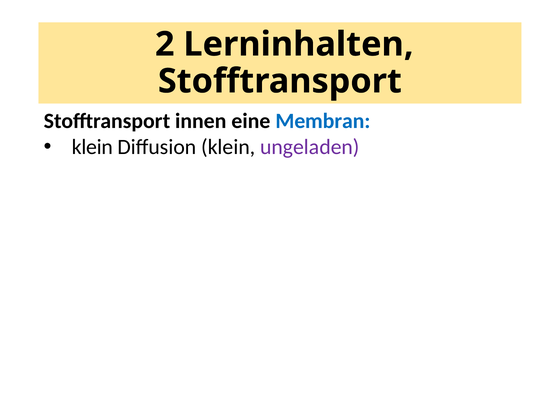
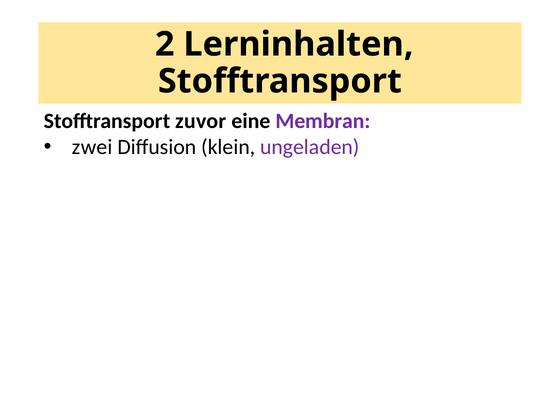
innen: innen -> zuvor
Membran colour: blue -> purple
klein at (92, 147): klein -> zwei
